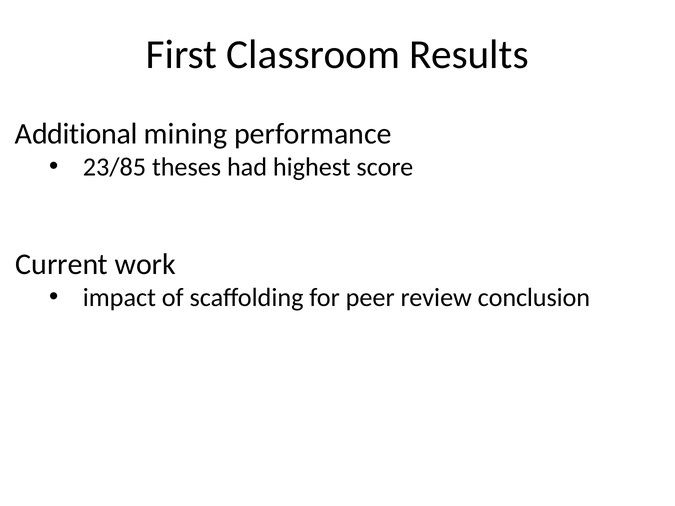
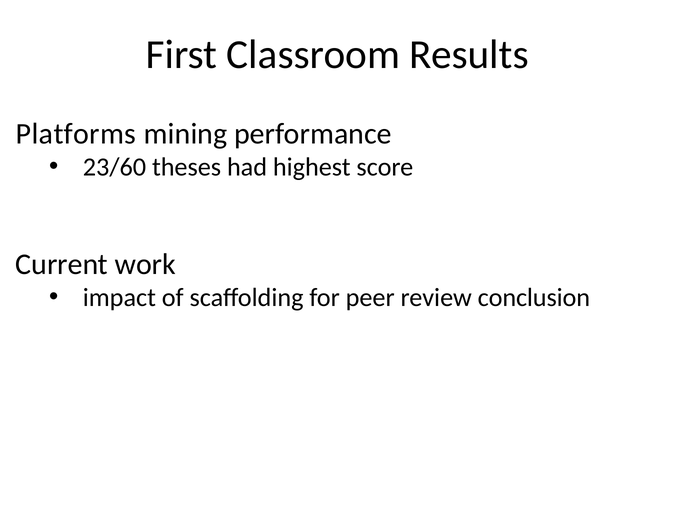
Additional: Additional -> Platforms
23/85: 23/85 -> 23/60
